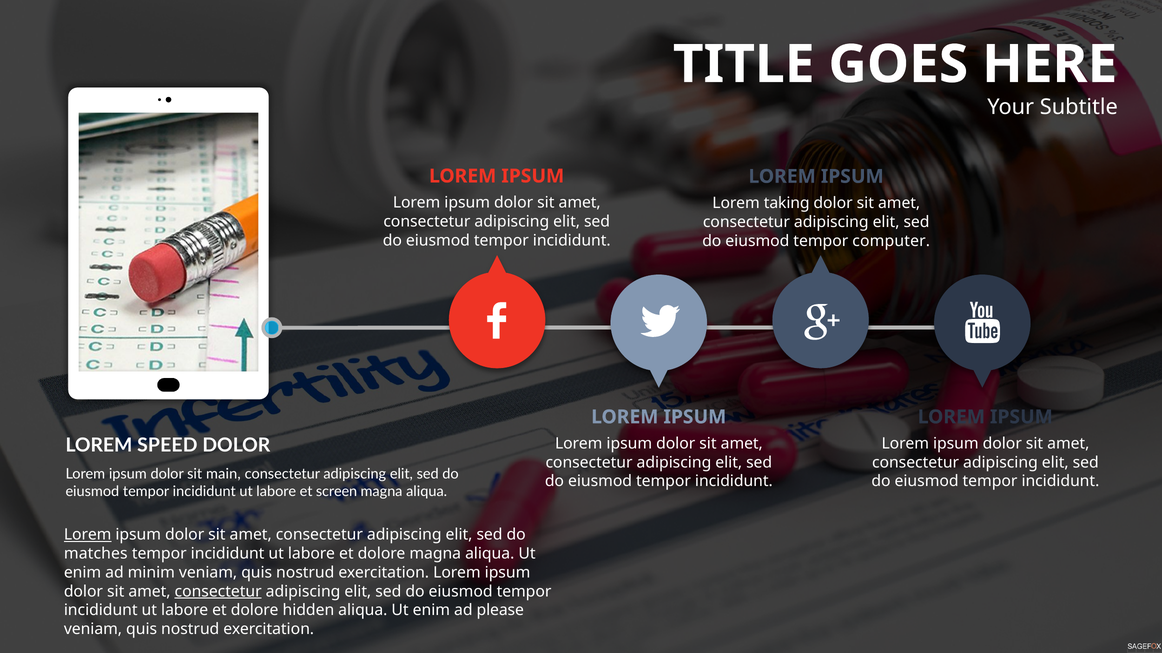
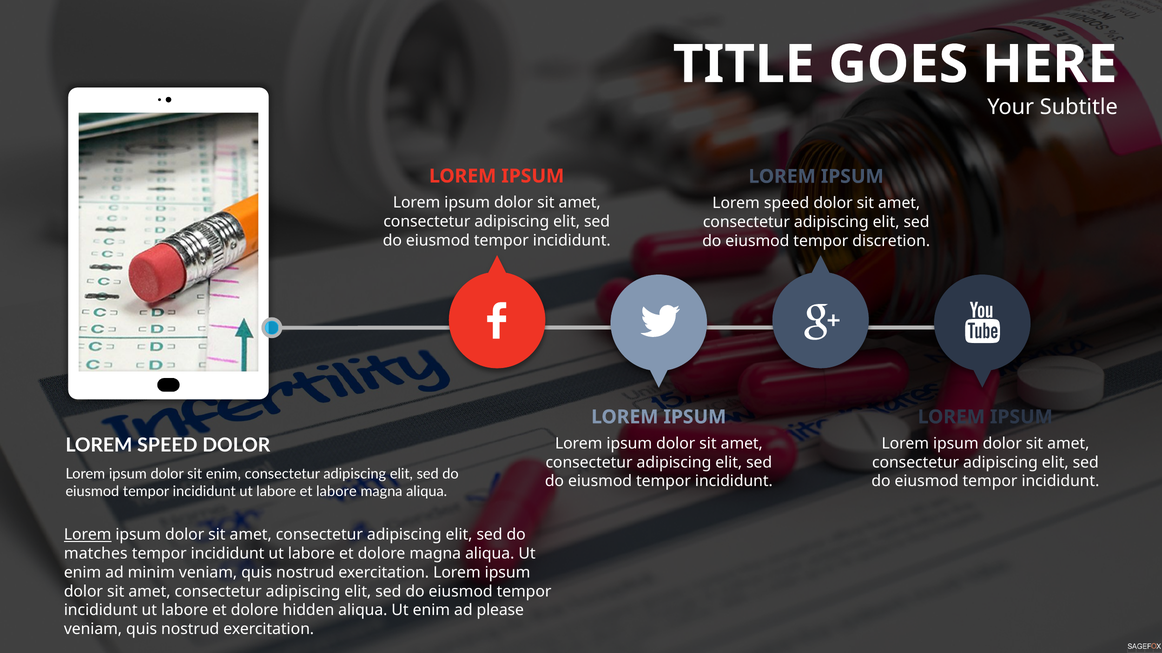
taking at (787, 203): taking -> speed
computer: computer -> discretion
sit main: main -> enim
et screen: screen -> labore
consectetur at (218, 592) underline: present -> none
